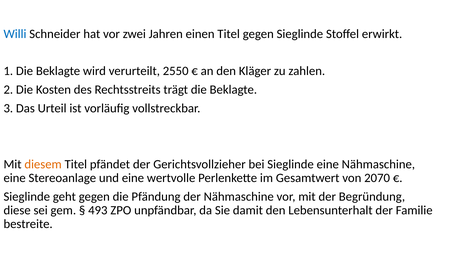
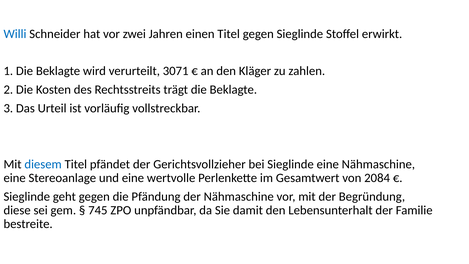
2550: 2550 -> 3071
diesem colour: orange -> blue
2070: 2070 -> 2084
493: 493 -> 745
